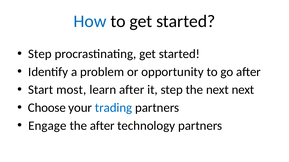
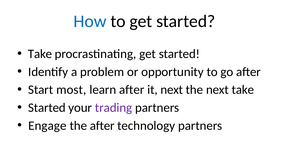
Step at (40, 54): Step -> Take
it step: step -> next
next next: next -> take
Choose at (47, 108): Choose -> Started
trading colour: blue -> purple
